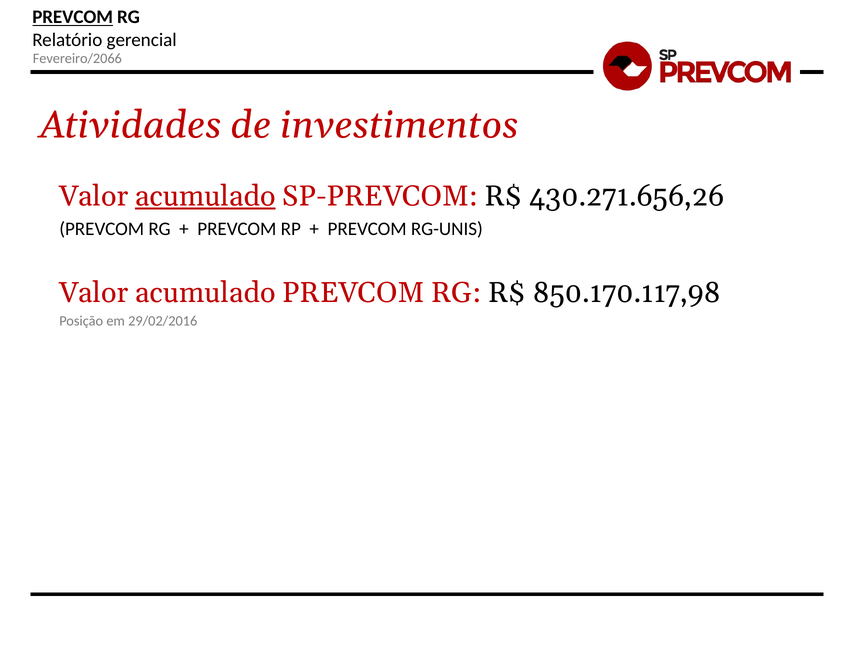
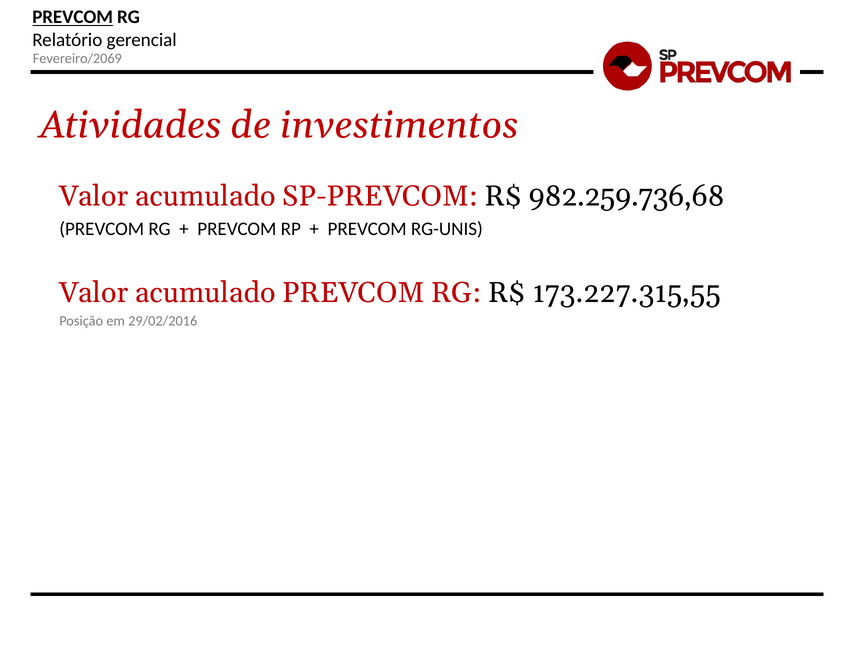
Fevereiro/2066: Fevereiro/2066 -> Fevereiro/2069
acumulado at (205, 196) underline: present -> none
430.271.656,26: 430.271.656,26 -> 982.259.736,68
850.170.117,98: 850.170.117,98 -> 173.227.315,55
